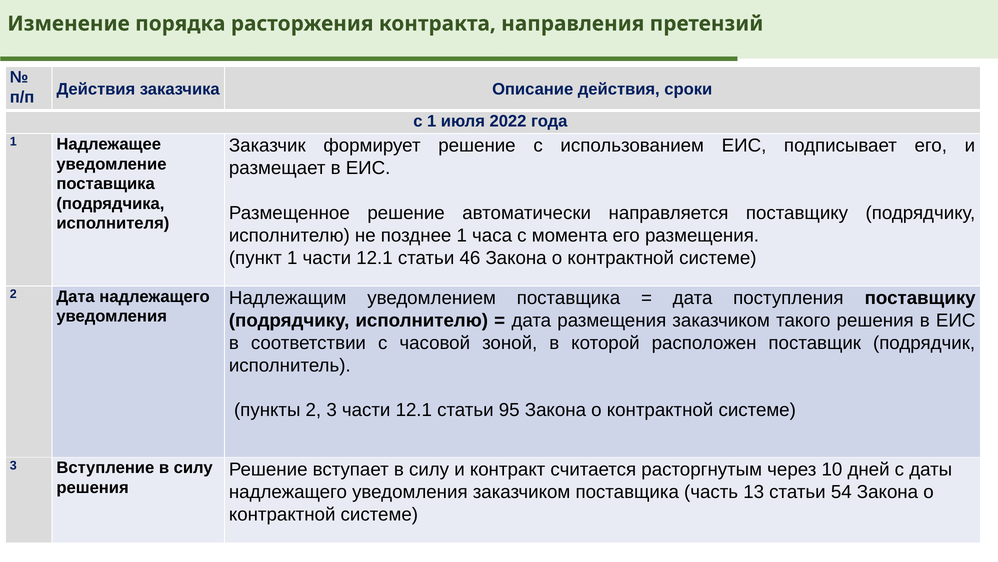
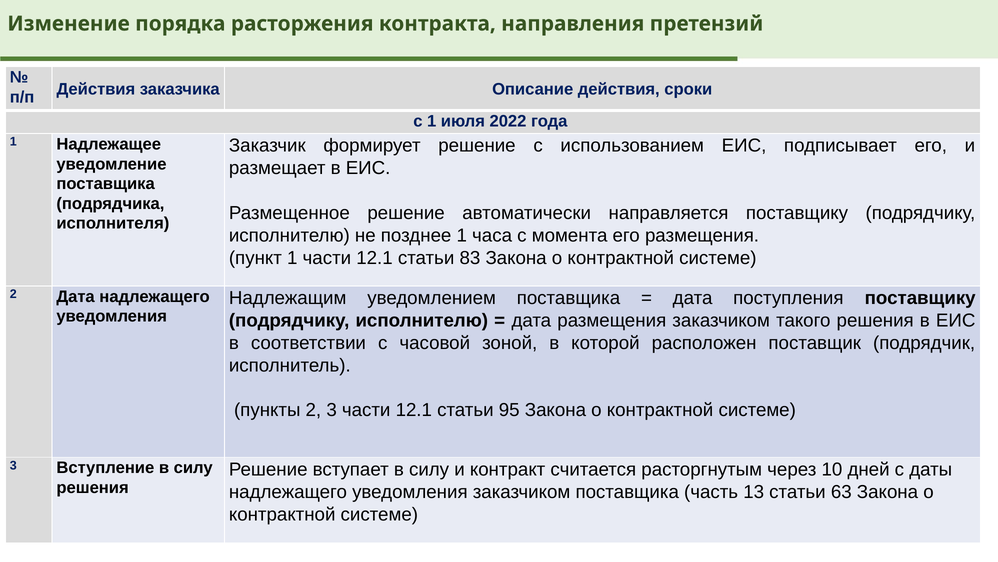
46: 46 -> 83
54: 54 -> 63
